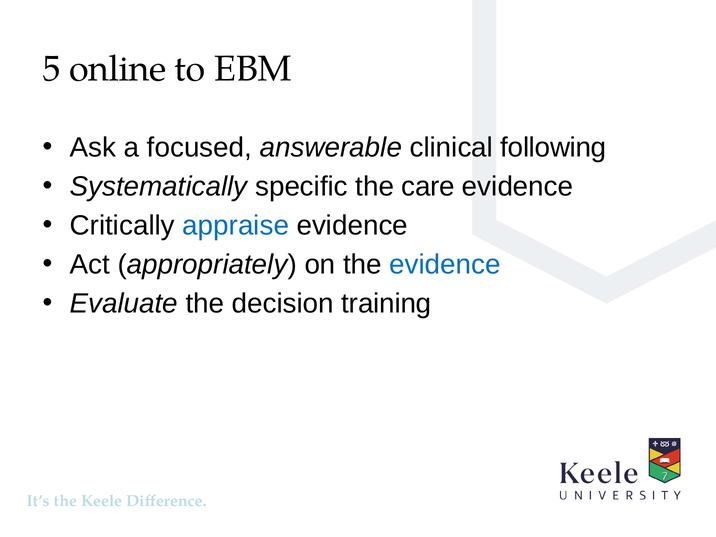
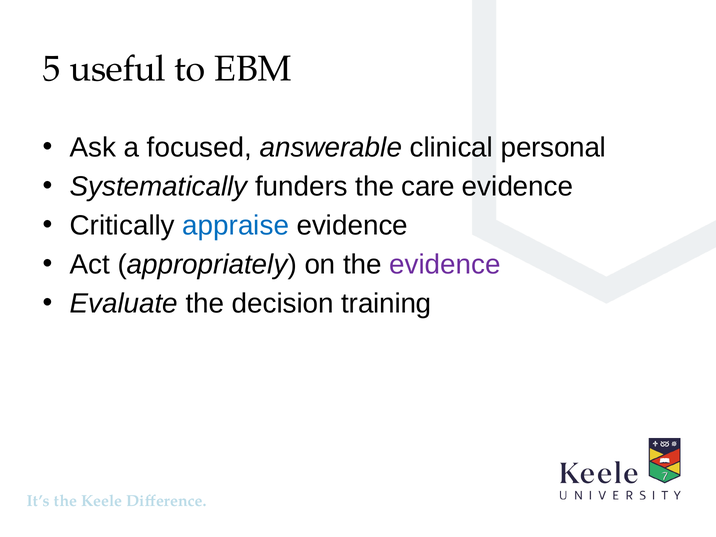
online: online -> useful
following: following -> personal
specific: specific -> funders
evidence at (445, 265) colour: blue -> purple
